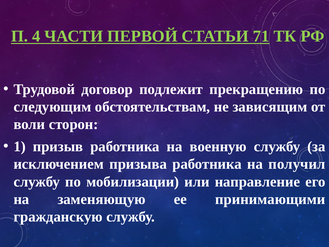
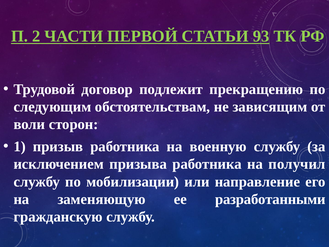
4: 4 -> 2
71: 71 -> 93
принимающими: принимающими -> разработанными
